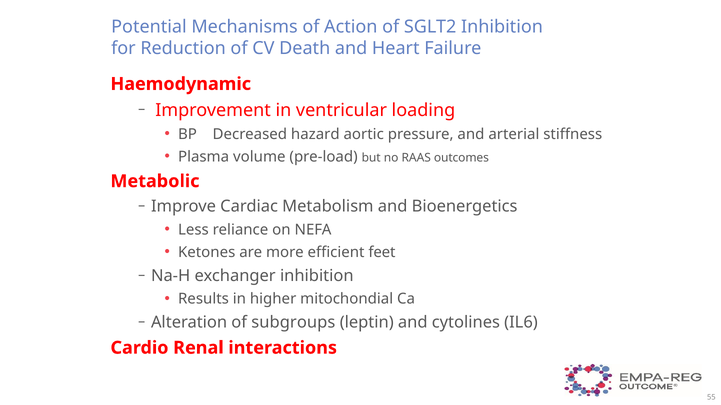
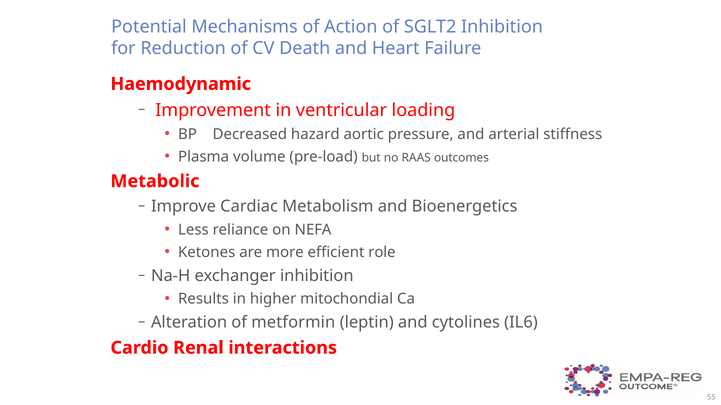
feet: feet -> role
subgroups: subgroups -> metformin
